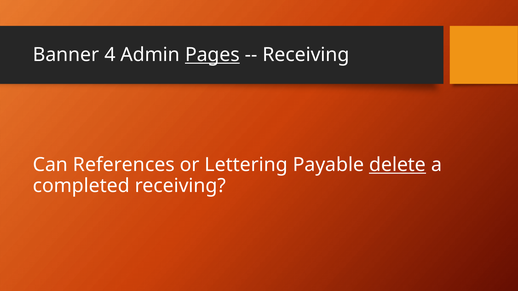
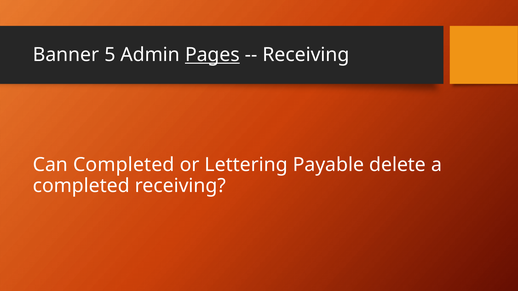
4: 4 -> 5
Can References: References -> Completed
delete underline: present -> none
